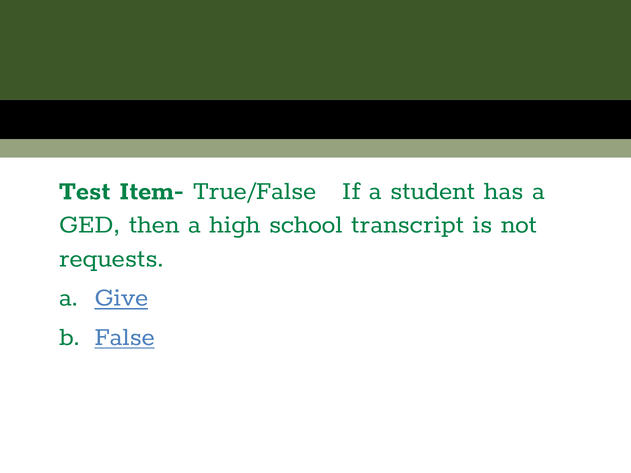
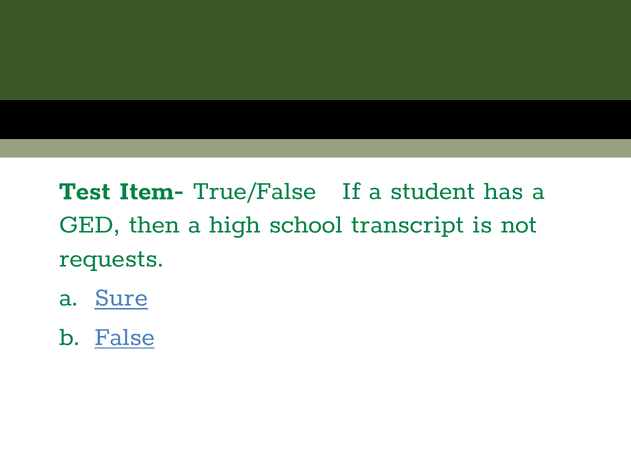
Give: Give -> Sure
